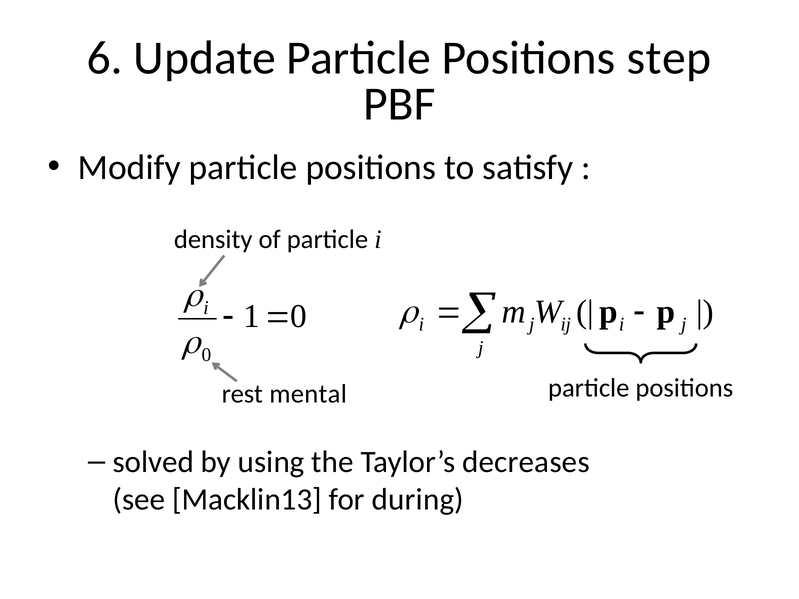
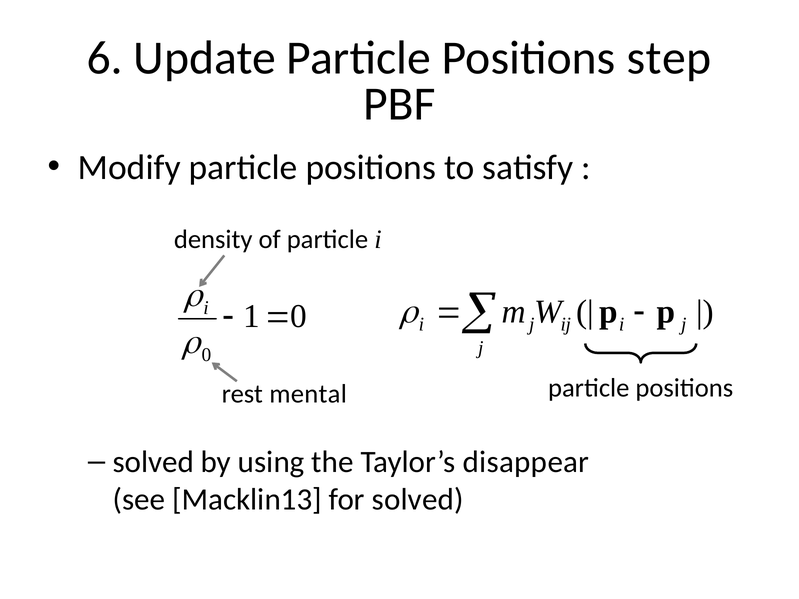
decreases: decreases -> disappear
for during: during -> solved
